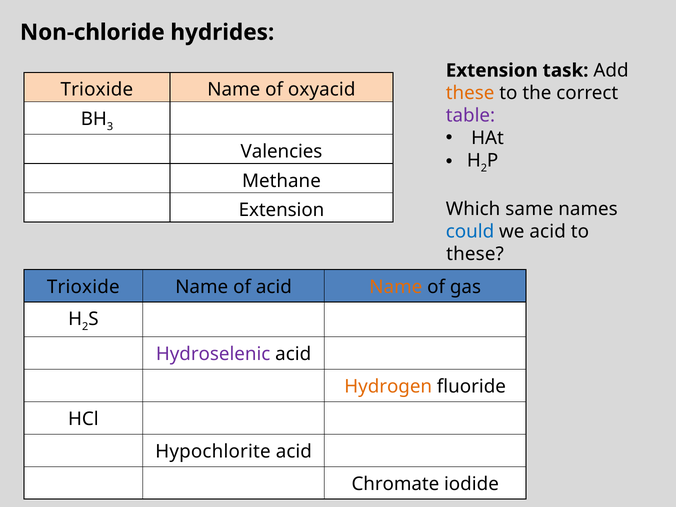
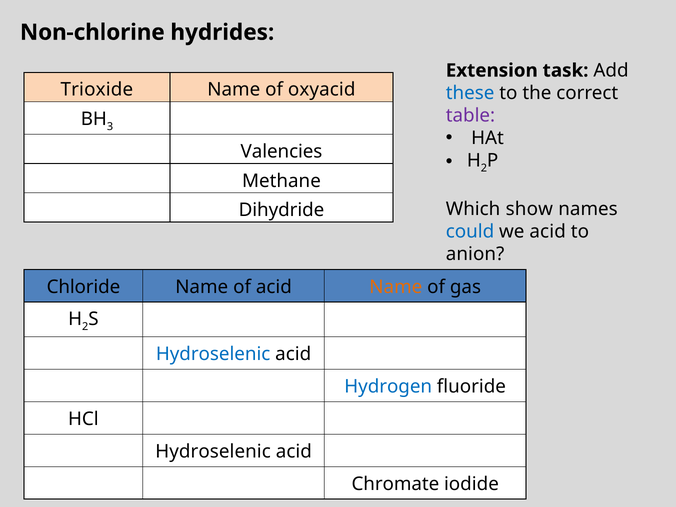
Non-chloride: Non-chloride -> Non-chlorine
these at (470, 93) colour: orange -> blue
same: same -> show
Extension at (281, 210): Extension -> Dihydride
these at (475, 254): these -> anion
Trioxide at (83, 287): Trioxide -> Chloride
Hydroselenic at (213, 354) colour: purple -> blue
Hydrogen colour: orange -> blue
Hypochlorite at (213, 452): Hypochlorite -> Hydroselenic
